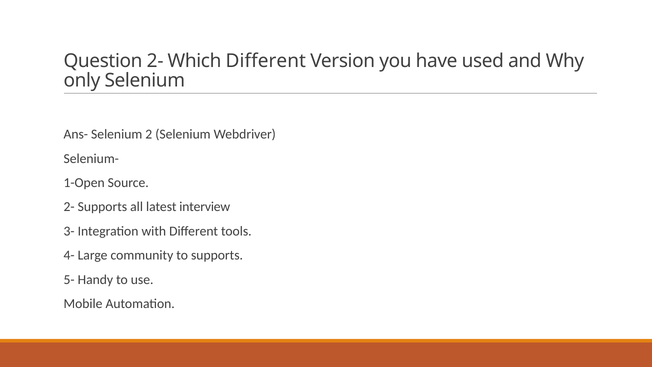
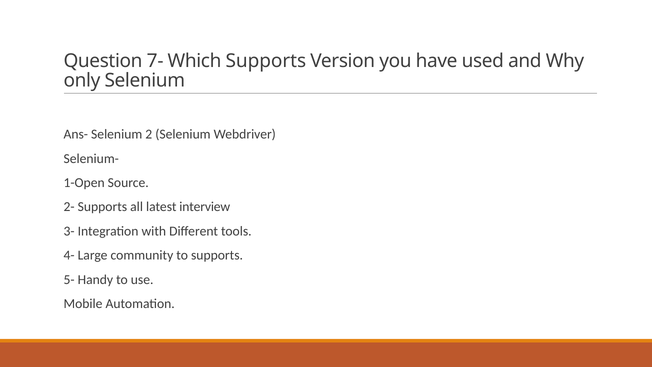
Question 2-: 2- -> 7-
Which Different: Different -> Supports
